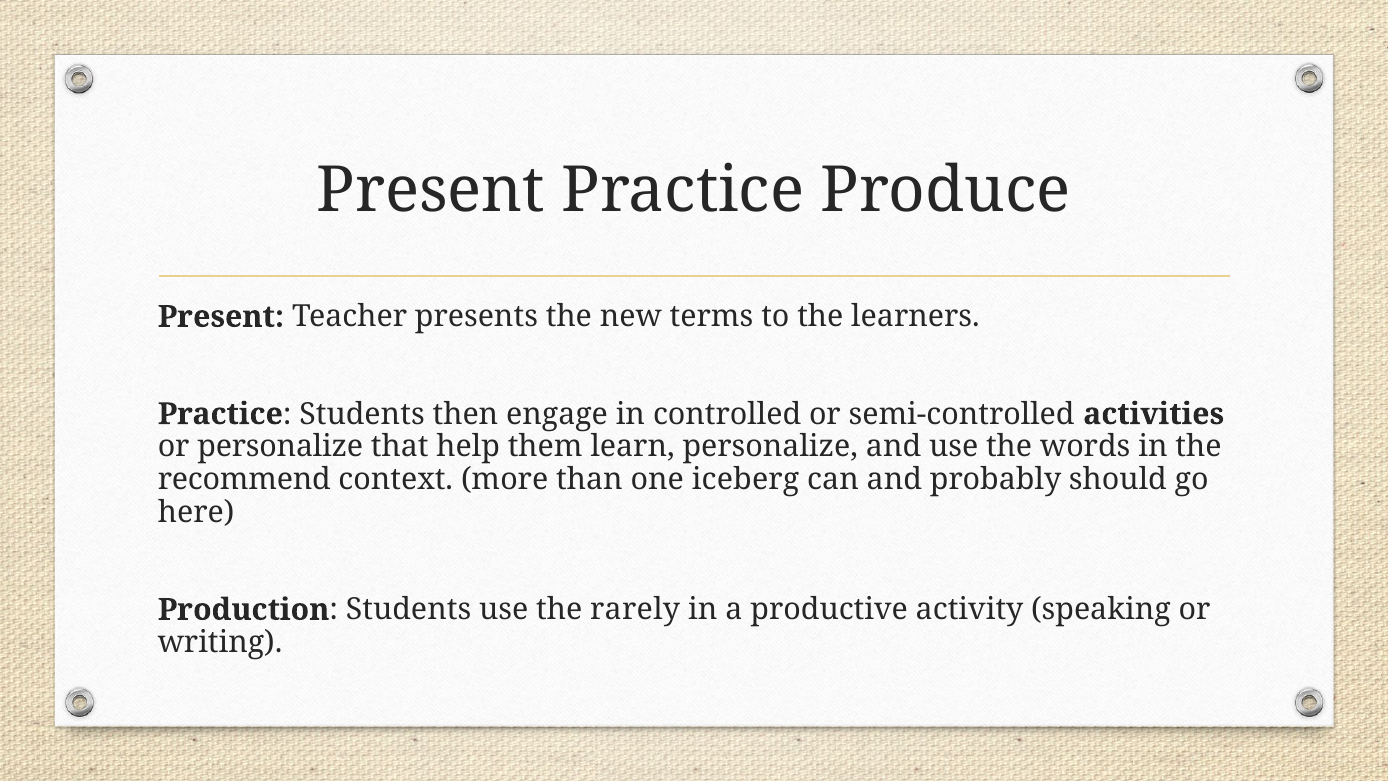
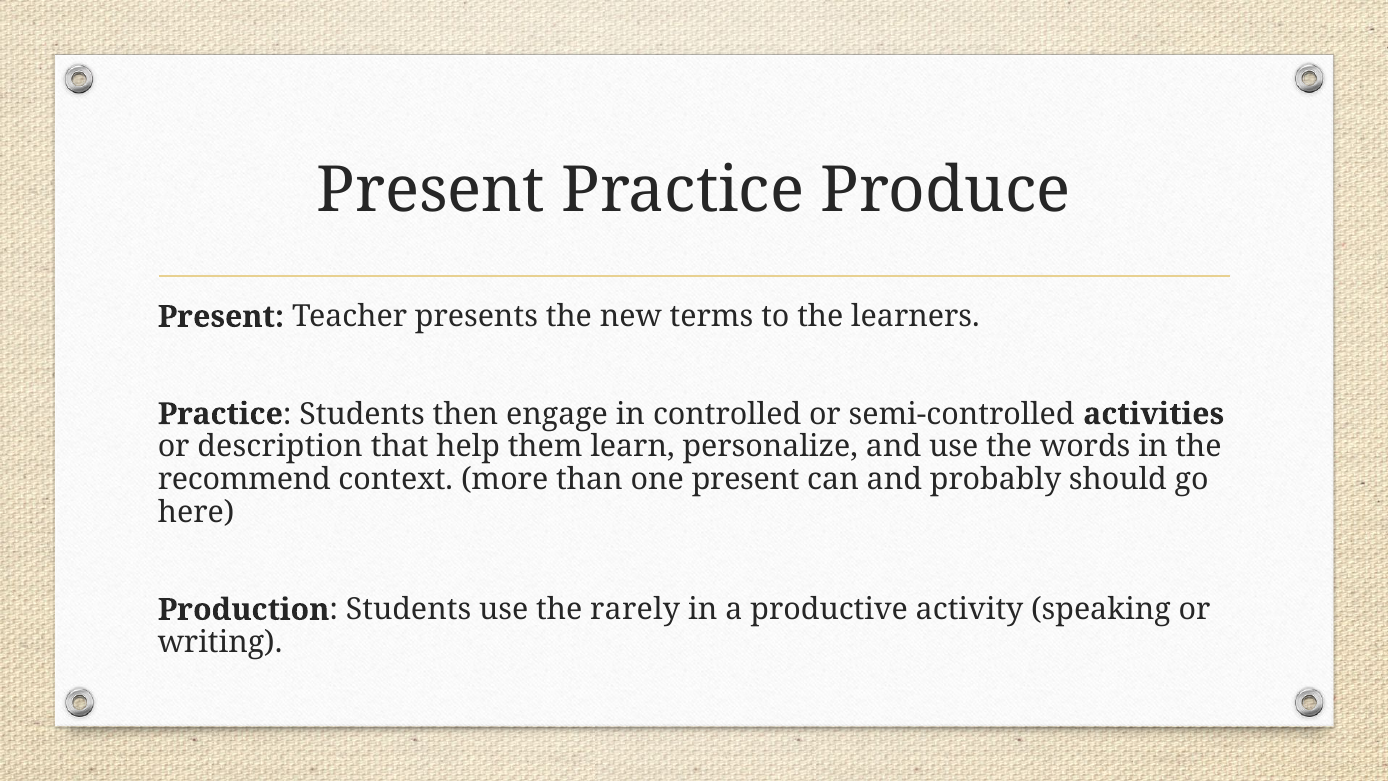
or personalize: personalize -> description
one iceberg: iceberg -> present
